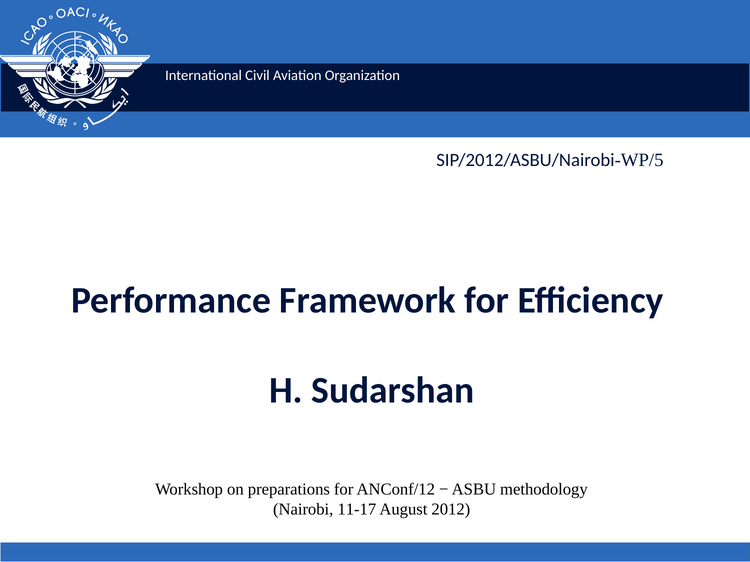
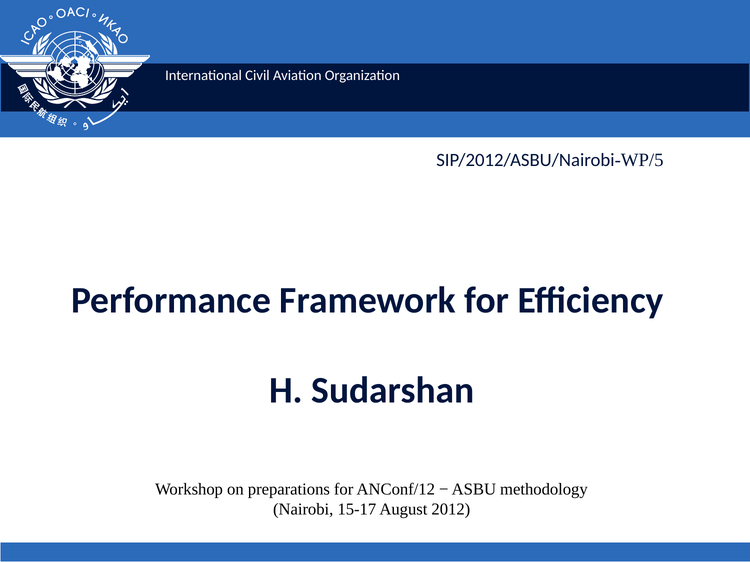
11-17: 11-17 -> 15-17
